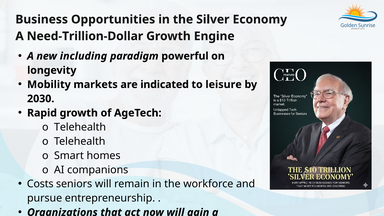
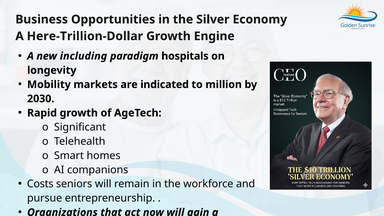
Need-Trillion-Dollar: Need-Trillion-Dollar -> Here-Trillion-Dollar
powerful: powerful -> hospitals
leisure: leisure -> million
Telehealth at (80, 127): Telehealth -> Significant
